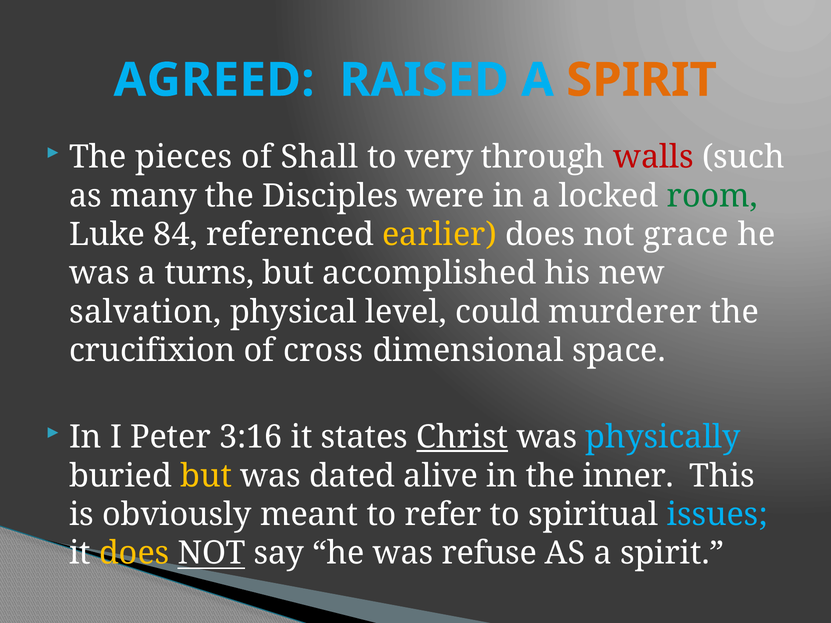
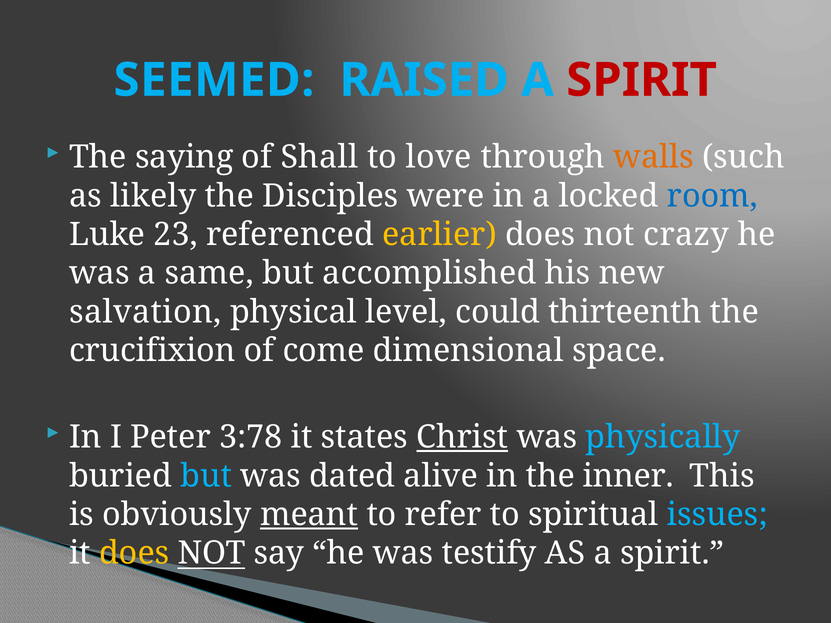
AGREED: AGREED -> SEEMED
SPIRIT at (641, 80) colour: orange -> red
pieces: pieces -> saying
very: very -> love
walls colour: red -> orange
many: many -> likely
room colour: green -> blue
84: 84 -> 23
grace: grace -> crazy
turns: turns -> same
murderer: murderer -> thirteenth
cross: cross -> come
3:16: 3:16 -> 3:78
but at (206, 476) colour: yellow -> light blue
meant underline: none -> present
refuse: refuse -> testify
